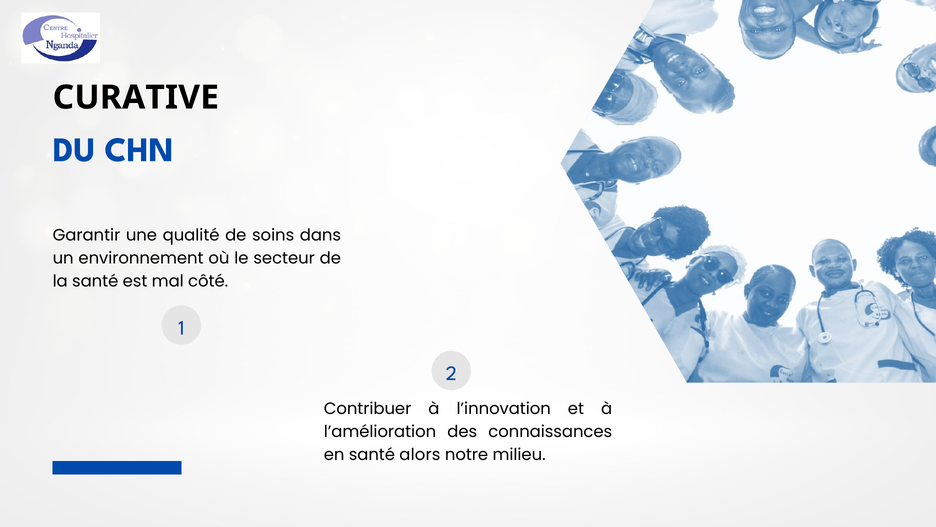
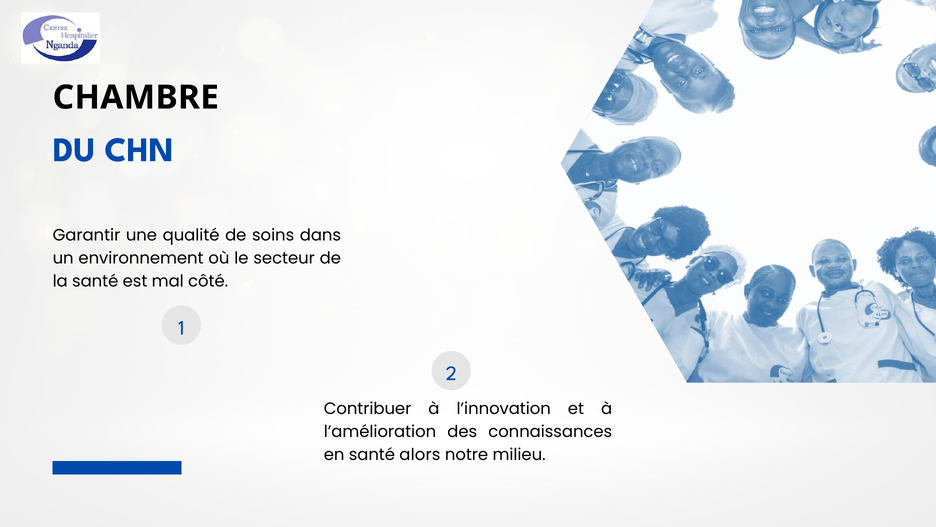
CURATIVE: CURATIVE -> CHAMBRE
